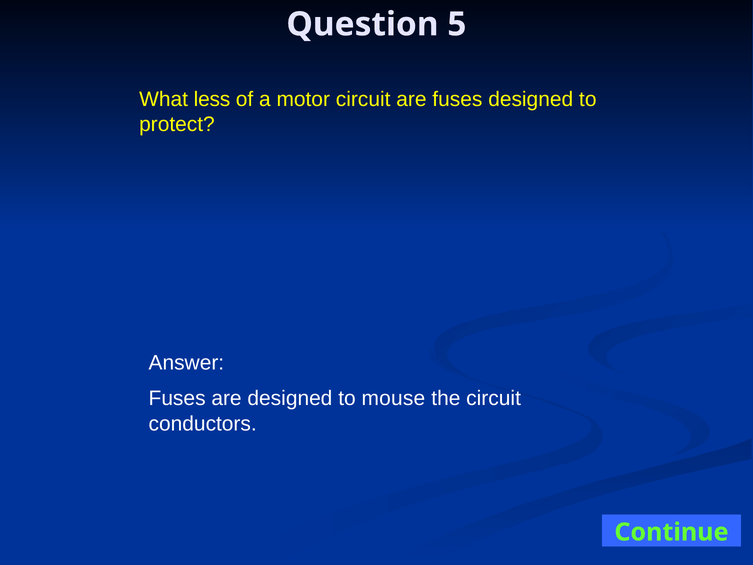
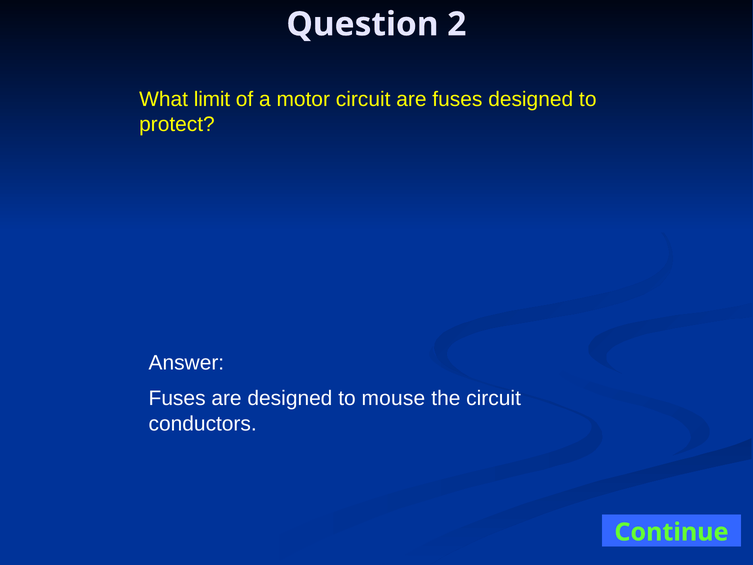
5: 5 -> 2
less: less -> limit
